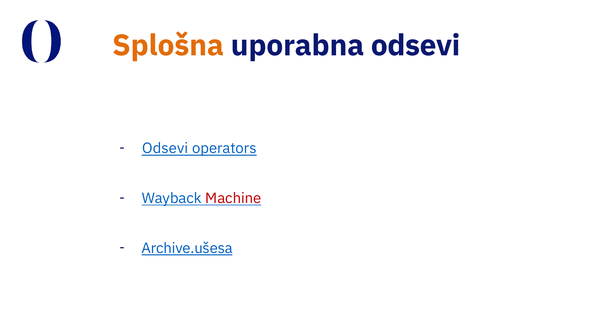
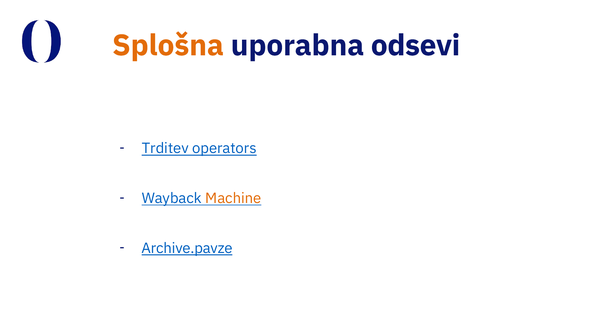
Odsevi at (165, 148): Odsevi -> Trditev
Machine colour: red -> orange
Archive.ušesa: Archive.ušesa -> Archive.pavze
